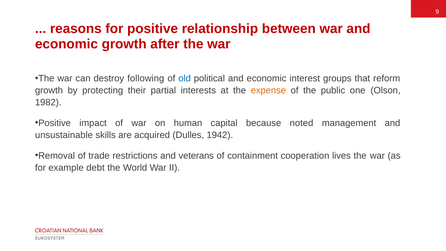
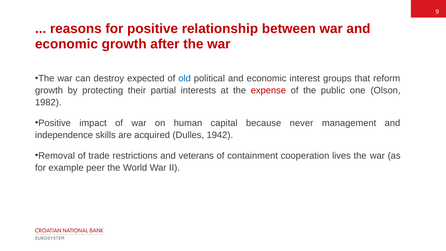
following: following -> expected
expense colour: orange -> red
noted: noted -> never
unsustainable: unsustainable -> independence
debt: debt -> peer
